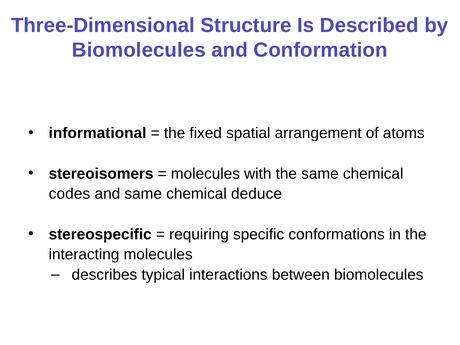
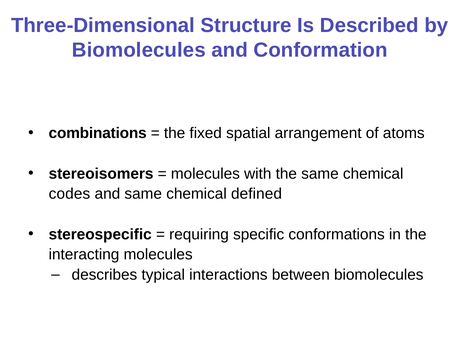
informational: informational -> combinations
deduce: deduce -> defined
